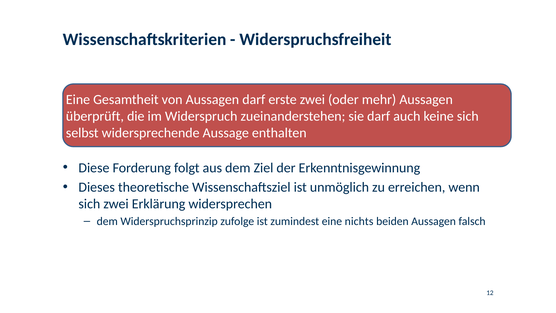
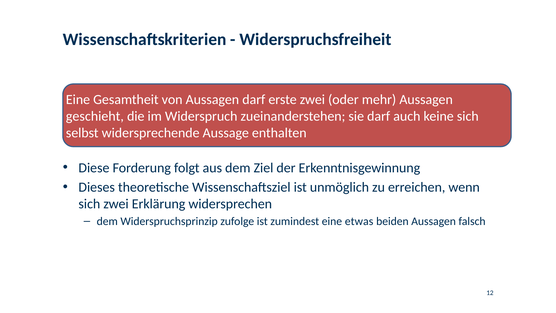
überprüft: überprüft -> geschieht
nichts: nichts -> etwas
